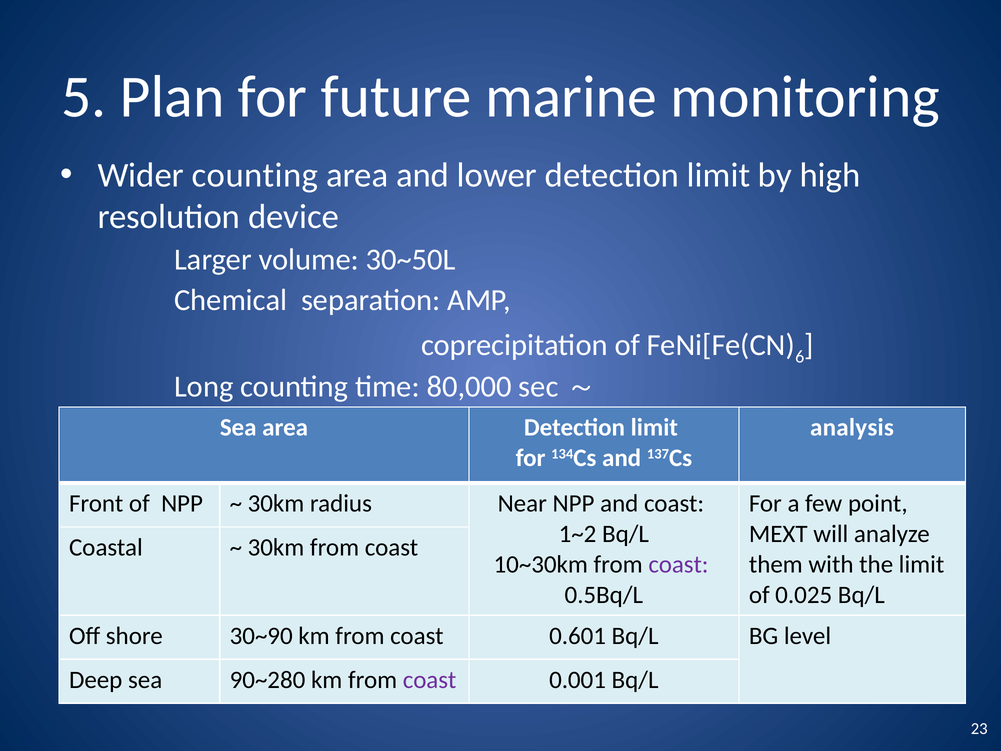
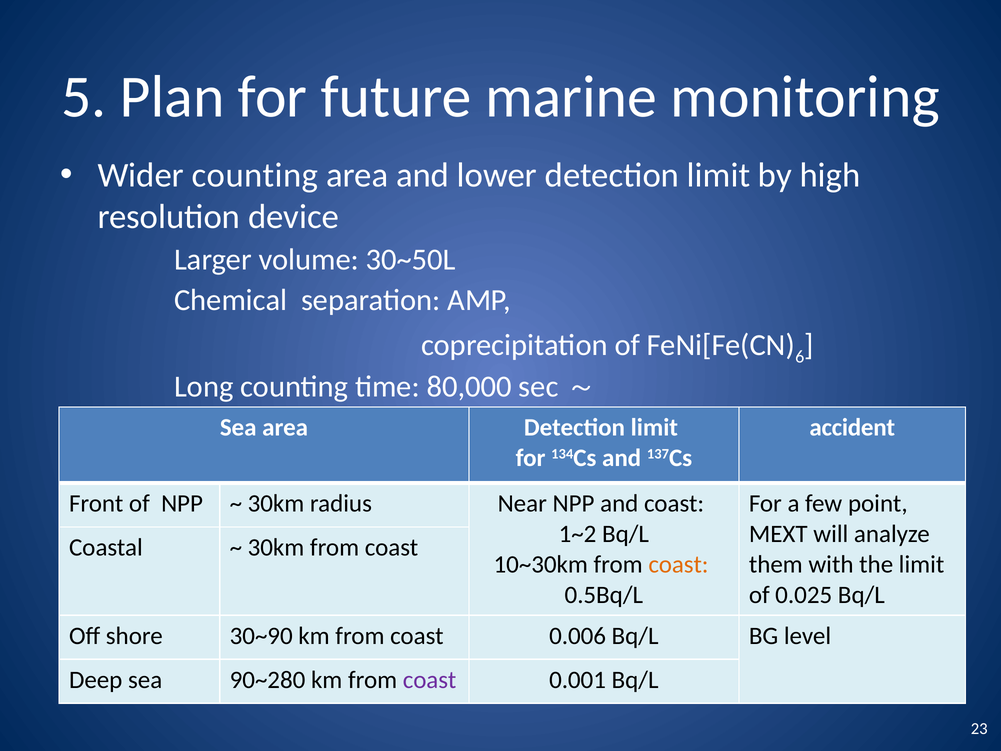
analysis: analysis -> accident
coast at (678, 564) colour: purple -> orange
0.601: 0.601 -> 0.006
